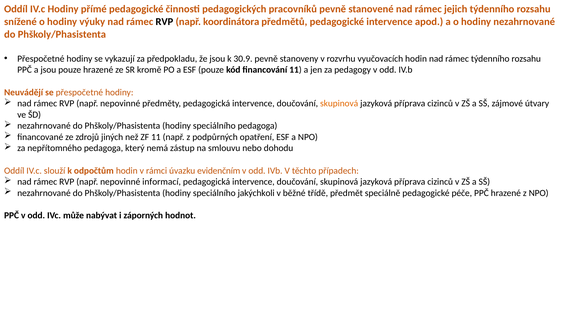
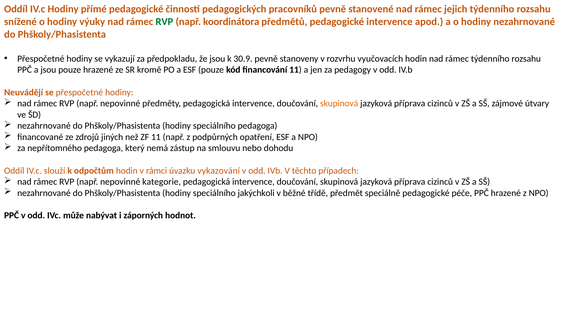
RVP at (164, 22) colour: black -> green
evidenčním: evidenčním -> vykazování
informací: informací -> kategorie
